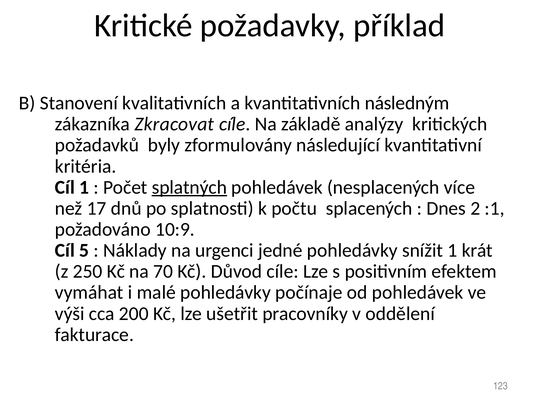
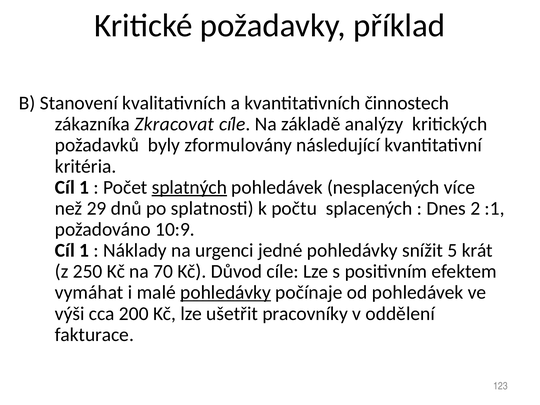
následným: následným -> činnostech
17: 17 -> 29
5 at (84, 250): 5 -> 1
snížit 1: 1 -> 5
pohledávky at (226, 293) underline: none -> present
